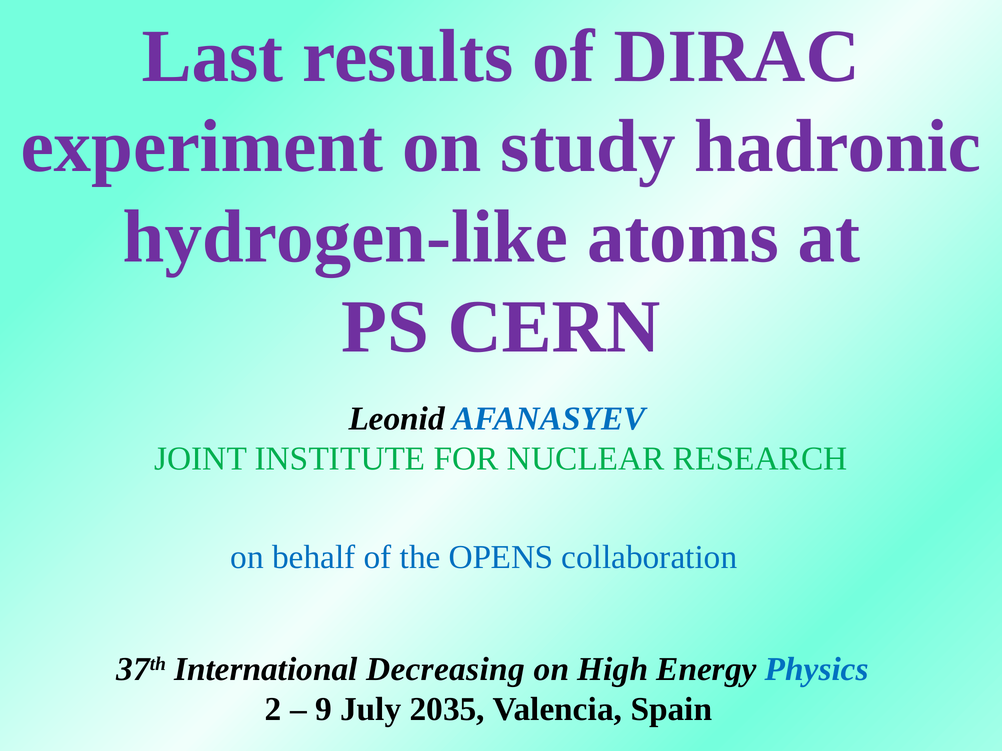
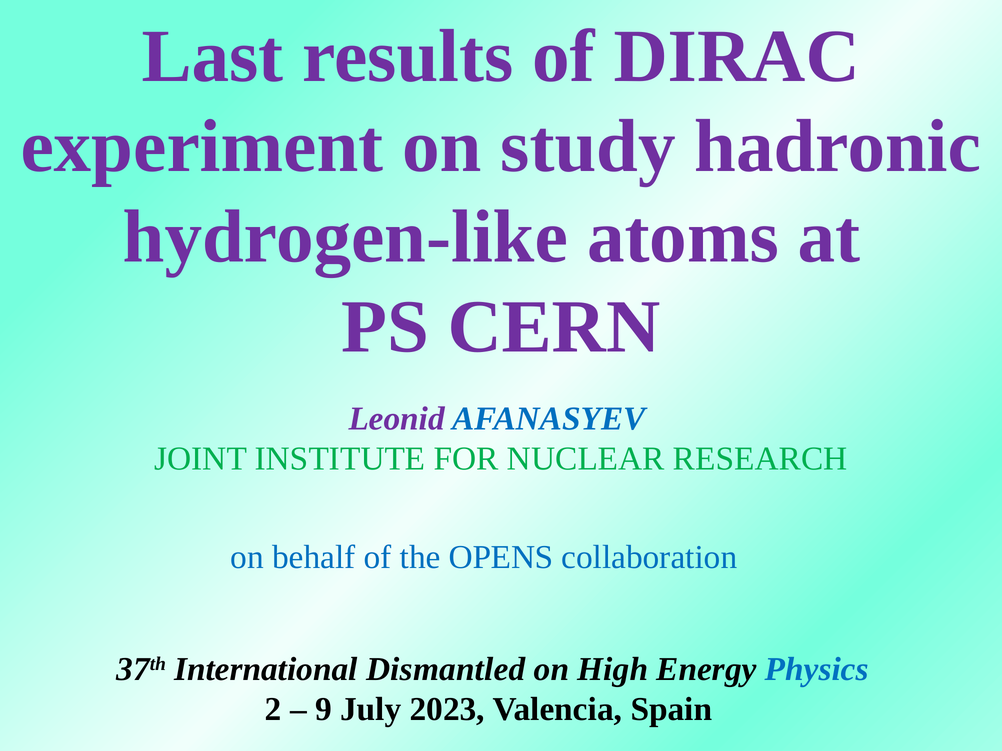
Leonid colour: black -> purple
Decreasing: Decreasing -> Dismantled
2035: 2035 -> 2023
